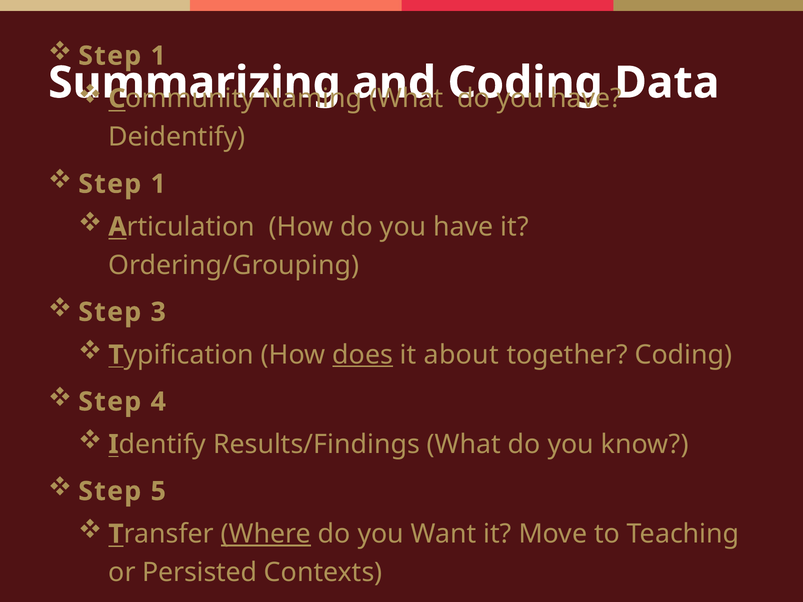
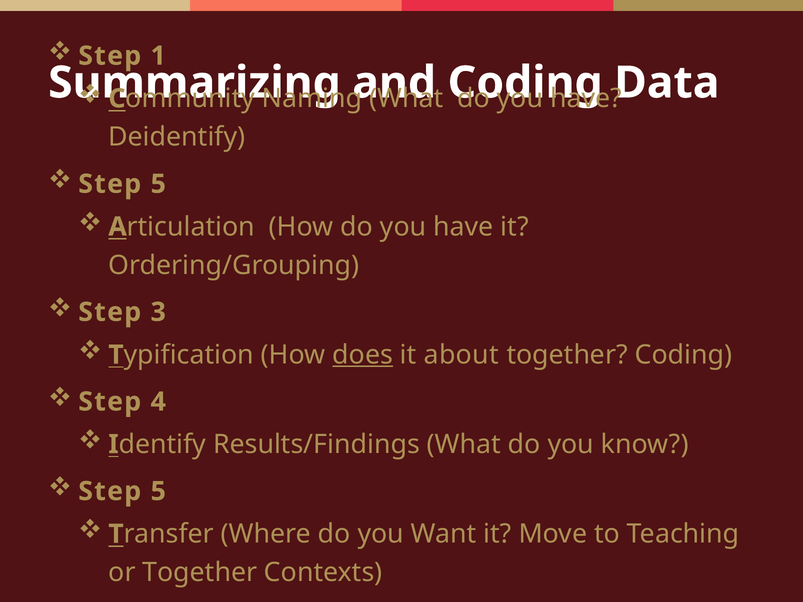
1 at (158, 184): 1 -> 5
Where underline: present -> none
or Persisted: Persisted -> Together
